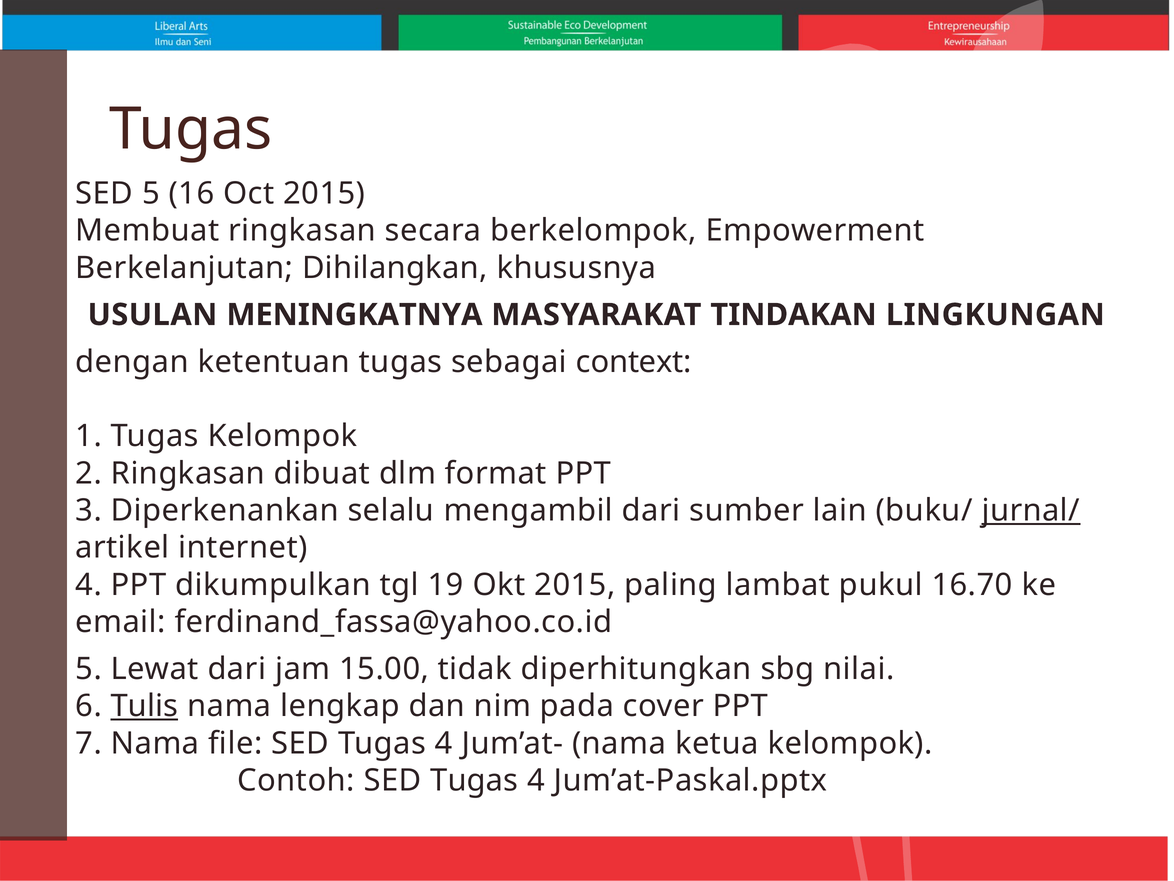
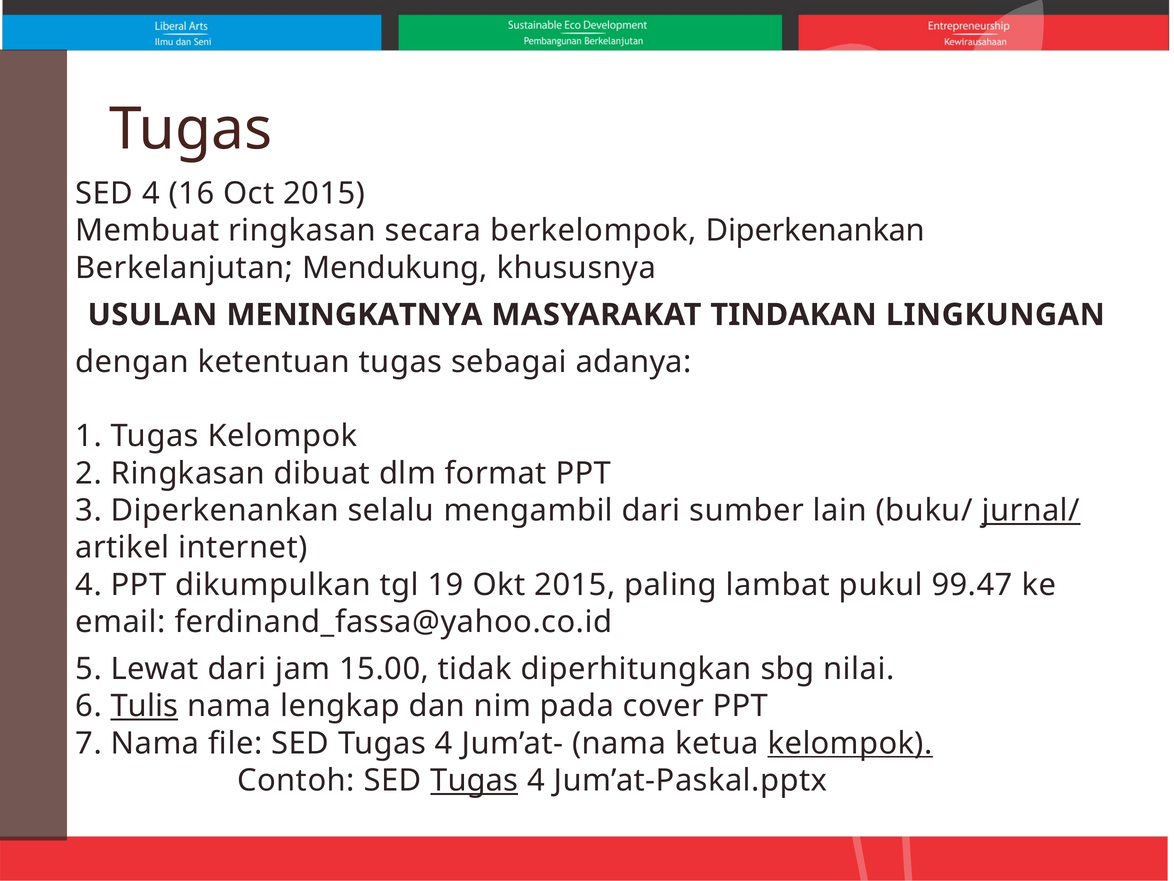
SED 5: 5 -> 4
berkelompok Empowerment: Empowerment -> Diperkenankan
Dihilangkan: Dihilangkan -> Mendukung
context: context -> adanya
16.70: 16.70 -> 99.47
kelompok at (850, 743) underline: none -> present
Tugas at (474, 780) underline: none -> present
